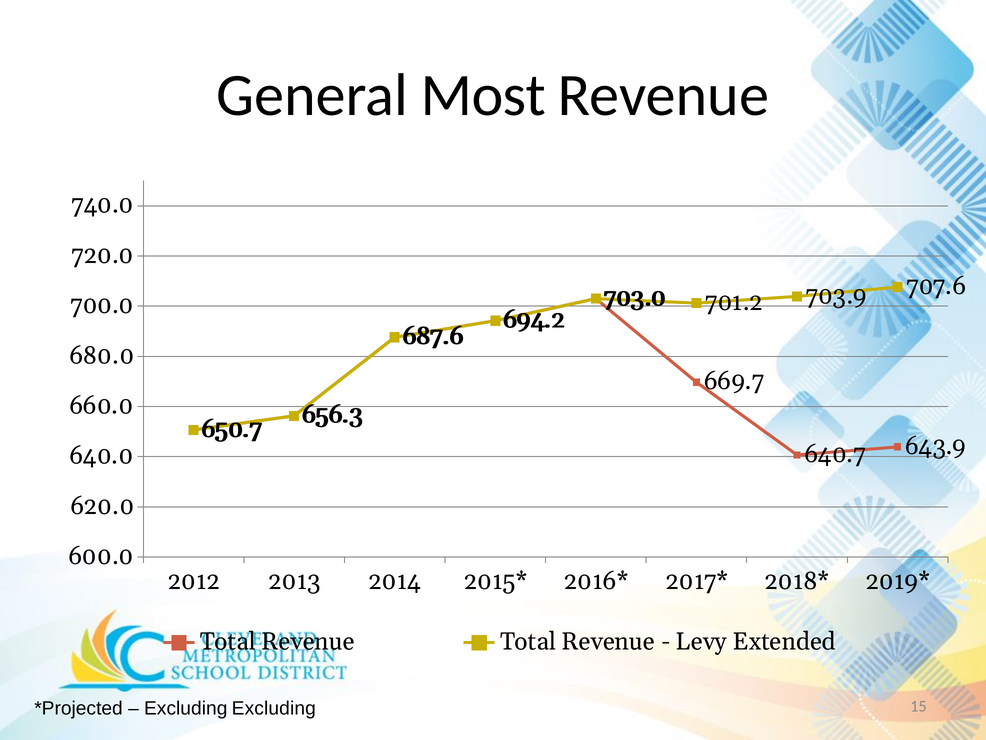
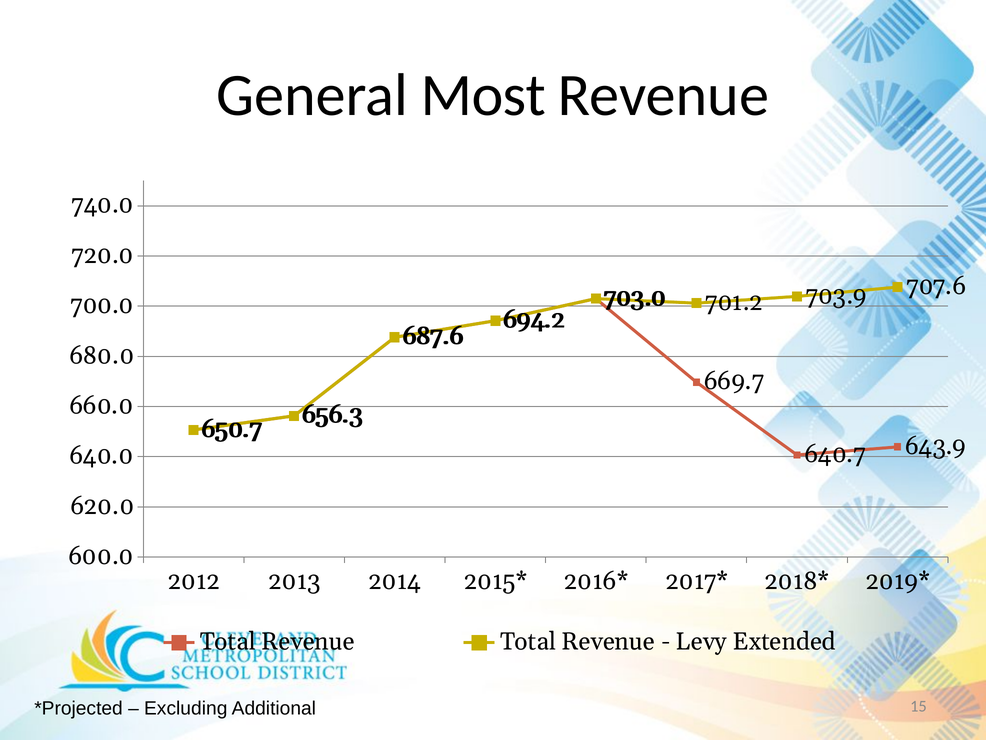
Excluding Excluding: Excluding -> Additional
